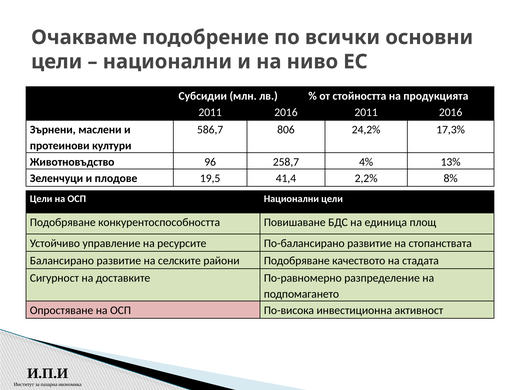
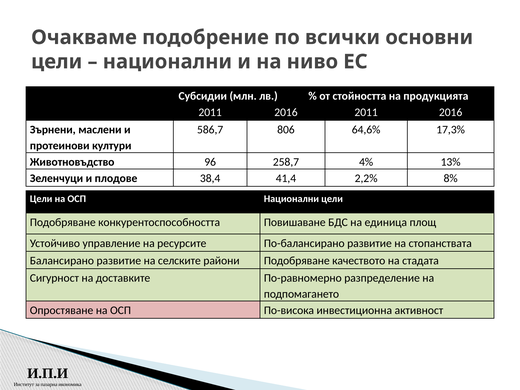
24,2%: 24,2% -> 64,6%
19,5: 19,5 -> 38,4
